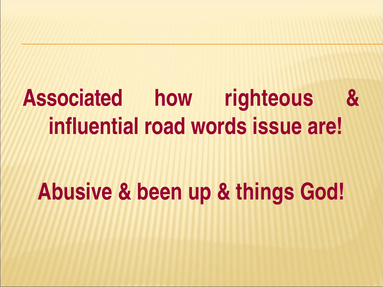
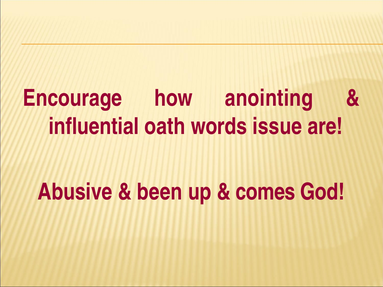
Associated: Associated -> Encourage
righteous: righteous -> anointing
road: road -> oath
things: things -> comes
